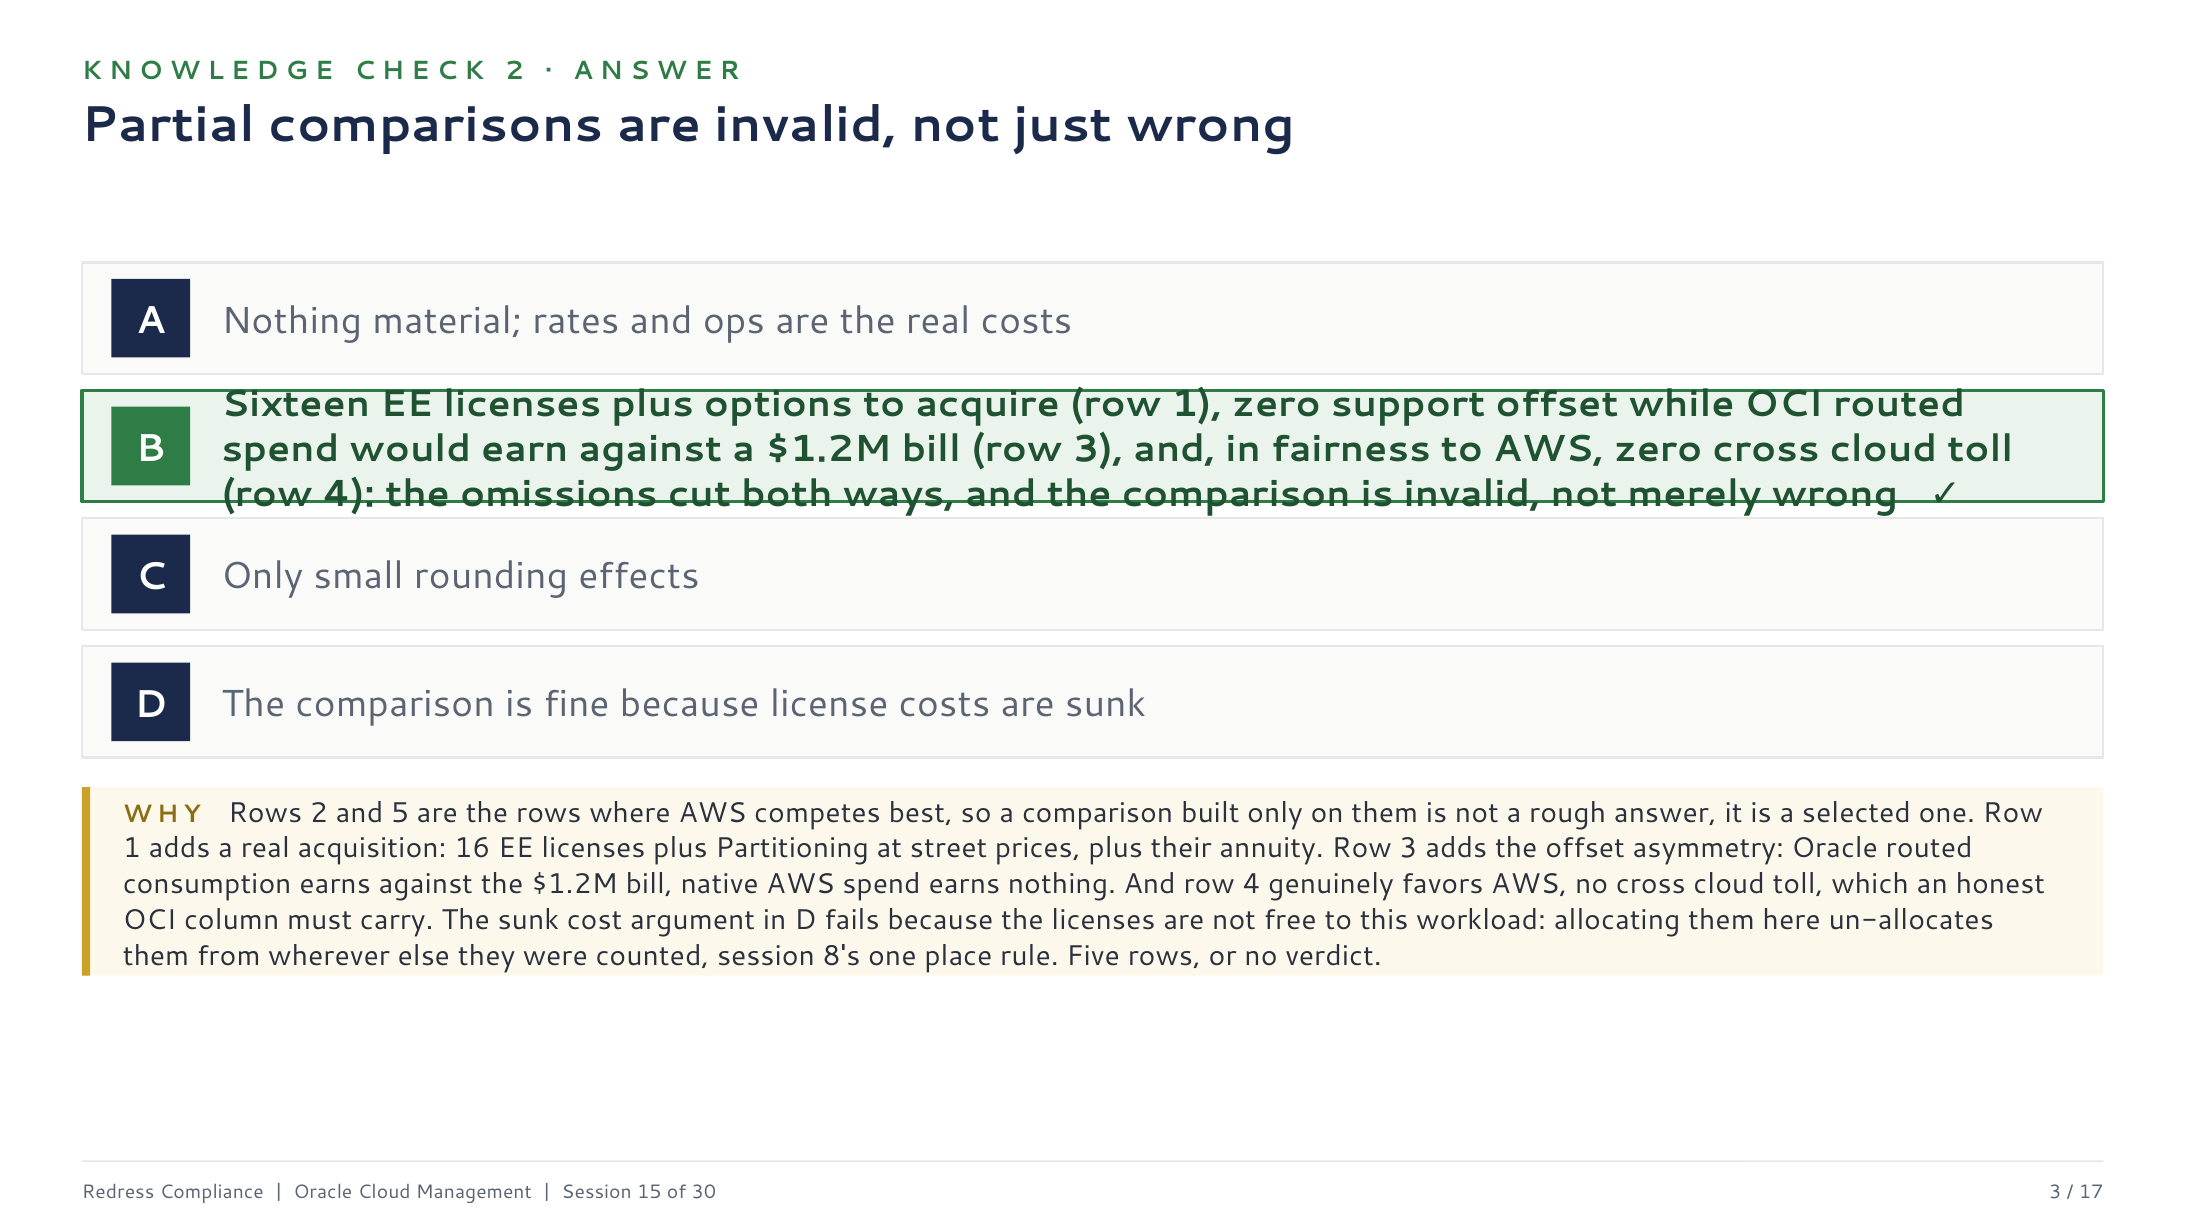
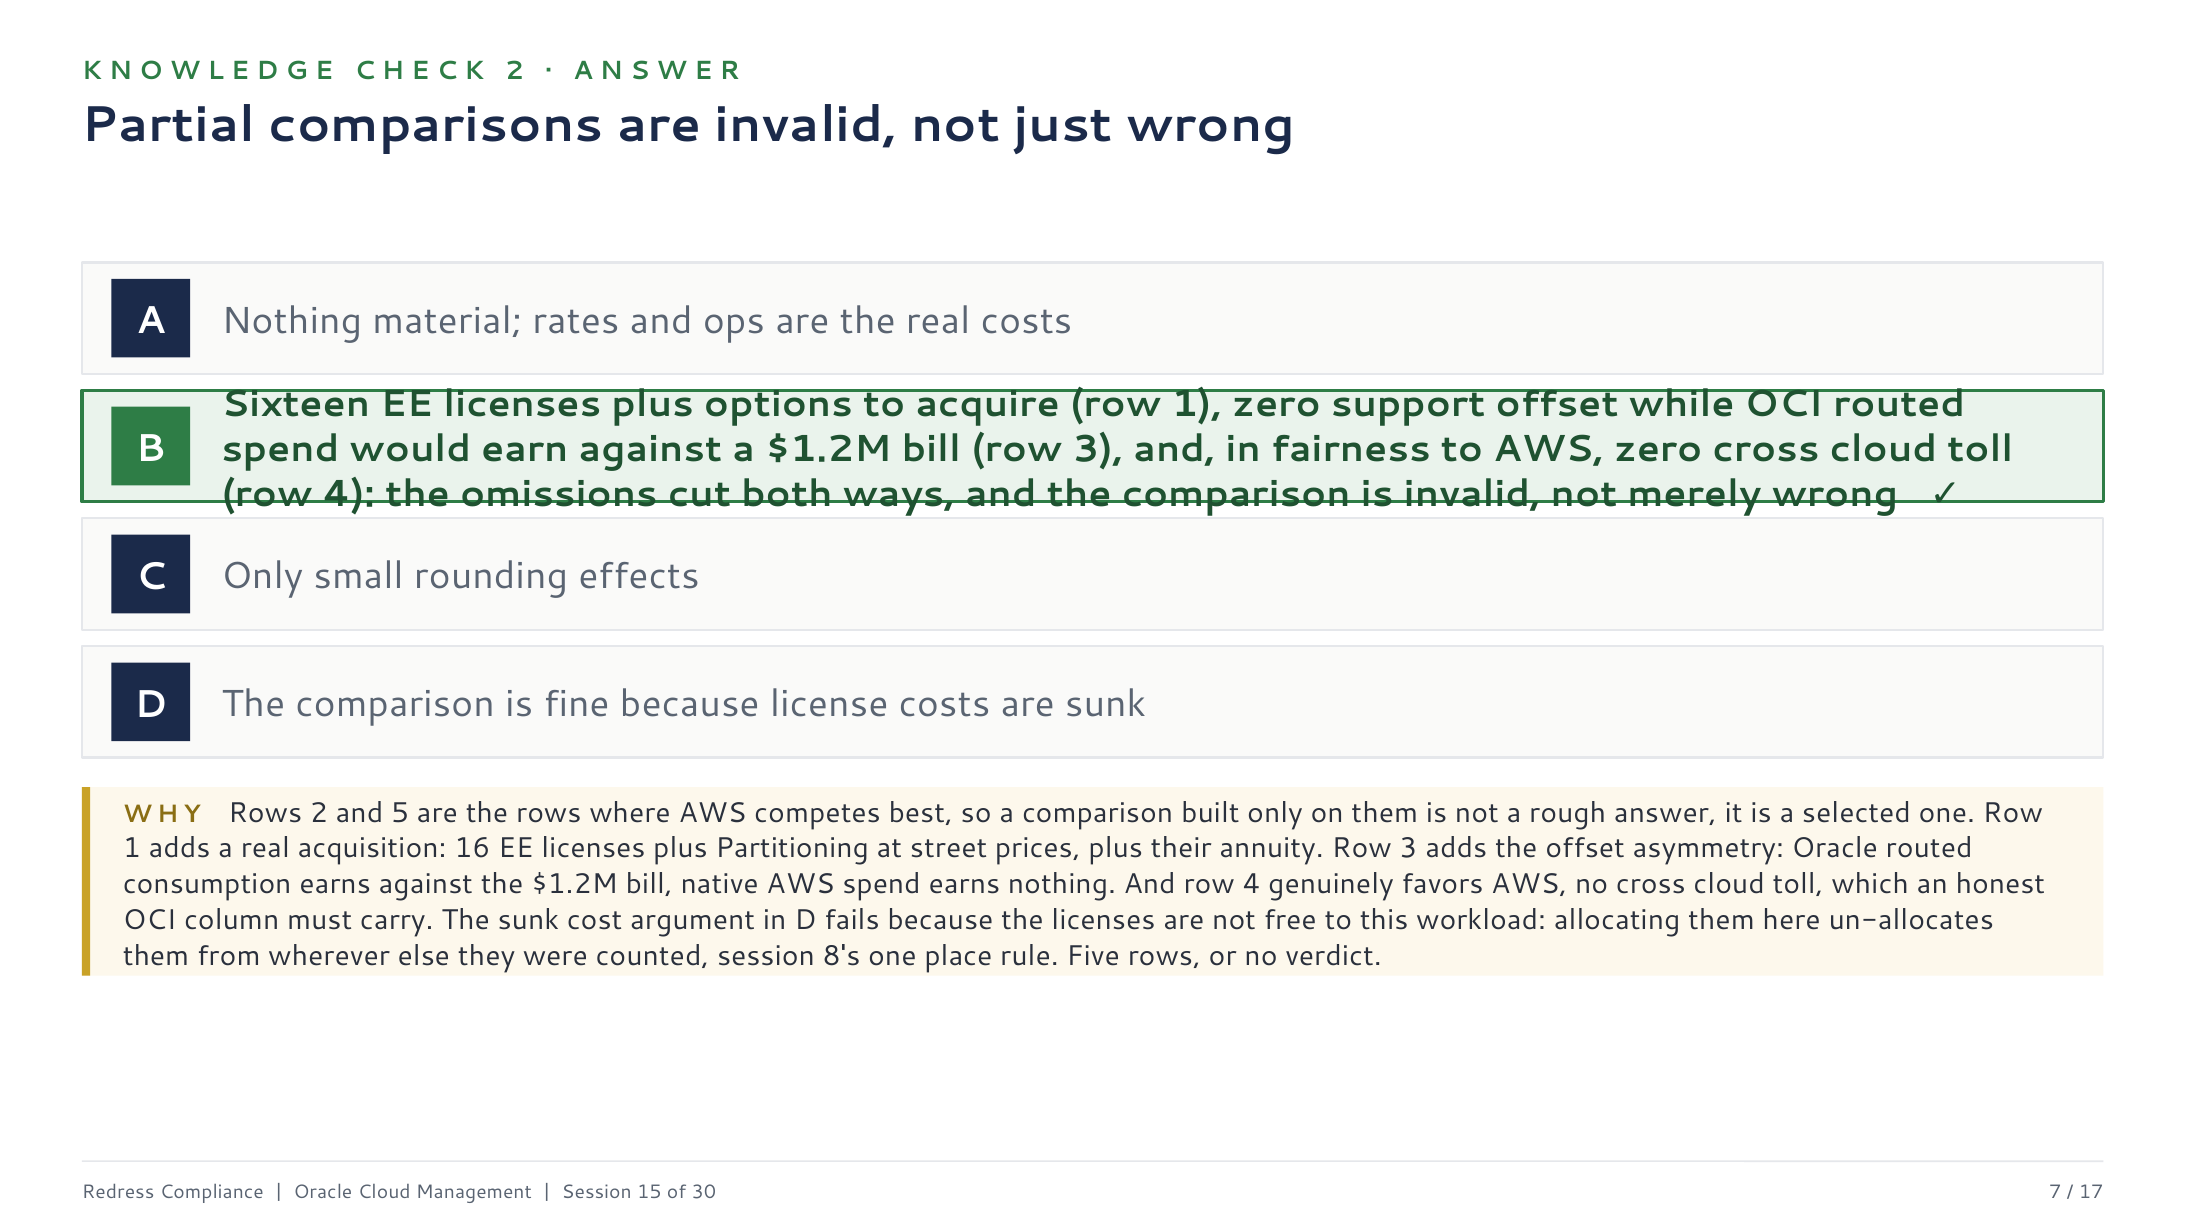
30 3: 3 -> 7
